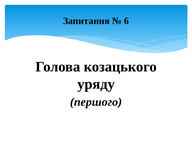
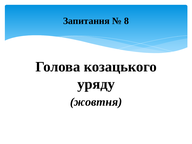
6: 6 -> 8
першого: першого -> жовтня
